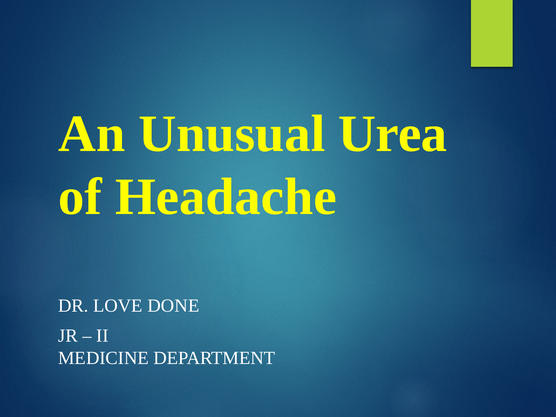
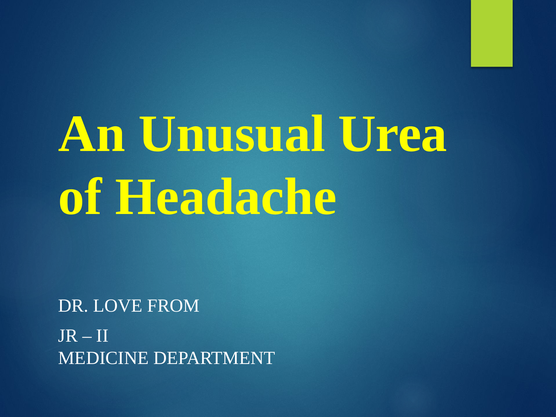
DONE: DONE -> FROM
